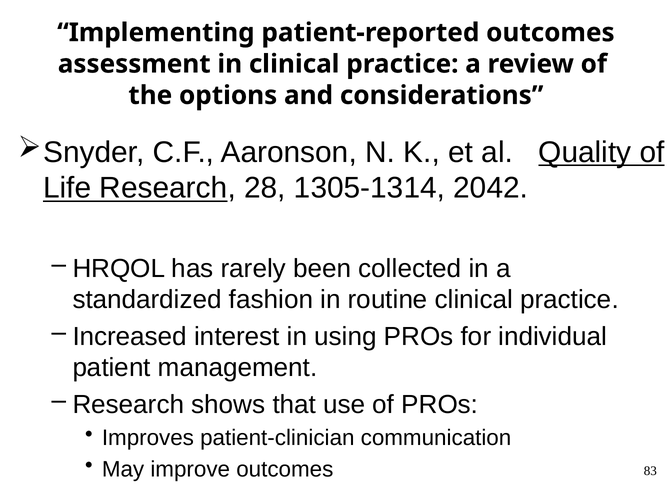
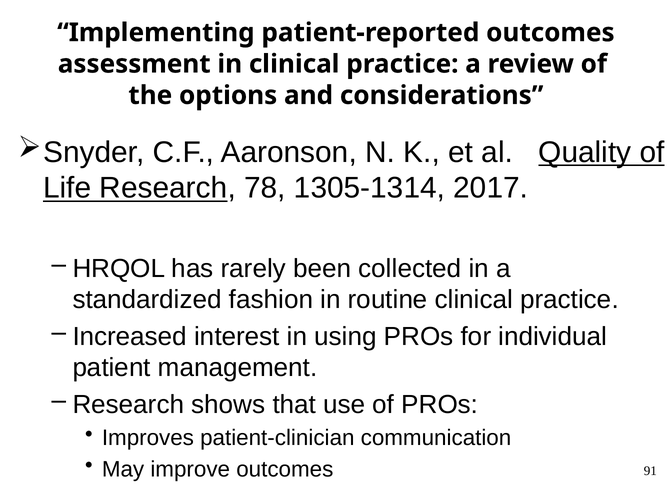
28: 28 -> 78
2042: 2042 -> 2017
83: 83 -> 91
